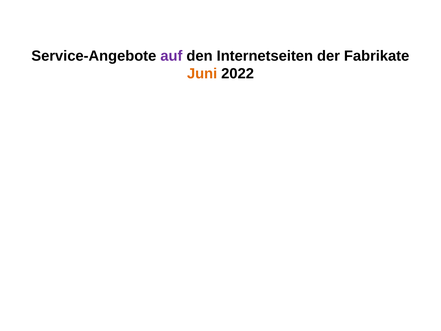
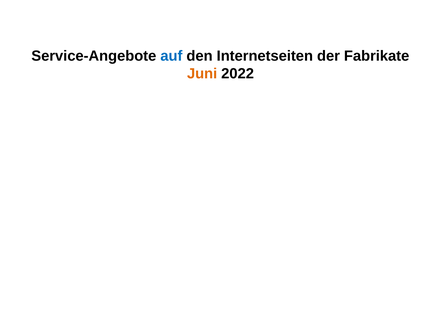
auf colour: purple -> blue
